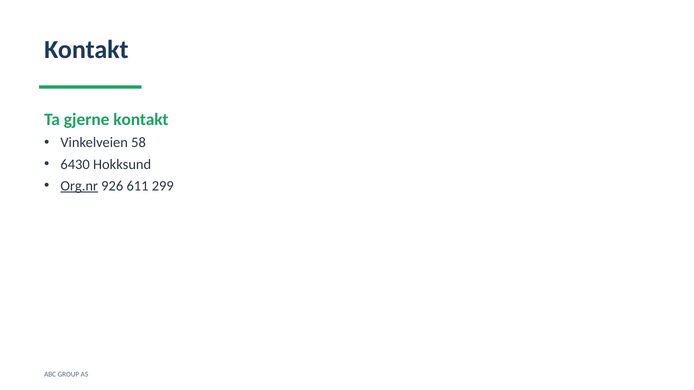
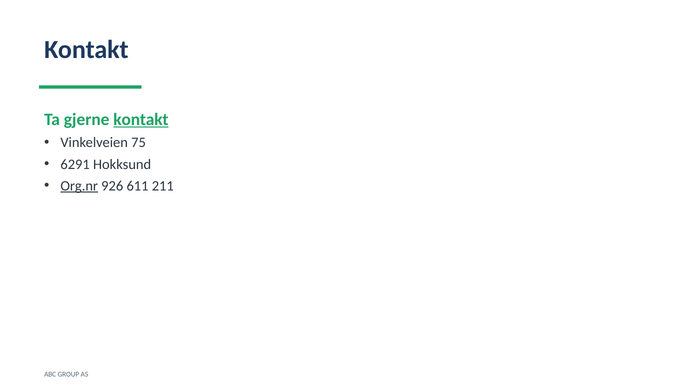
kontakt at (141, 119) underline: none -> present
58: 58 -> 75
6430: 6430 -> 6291
299: 299 -> 211
